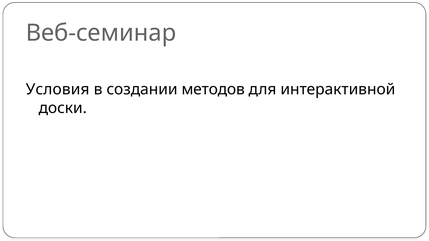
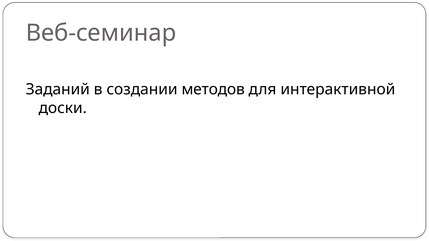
Условия: Условия -> Заданий
